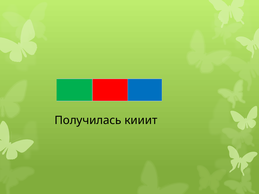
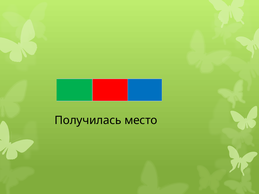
кииит: кииит -> место
